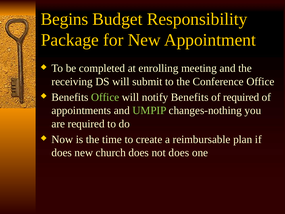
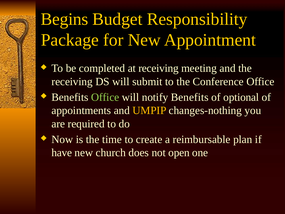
at enrolling: enrolling -> receiving
of required: required -> optional
UMPIP colour: light green -> yellow
does at (62, 153): does -> have
not does: does -> open
